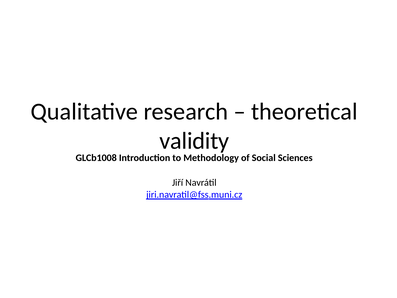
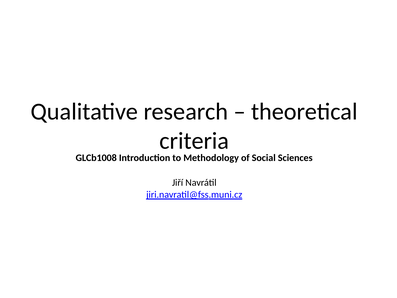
validity: validity -> criteria
